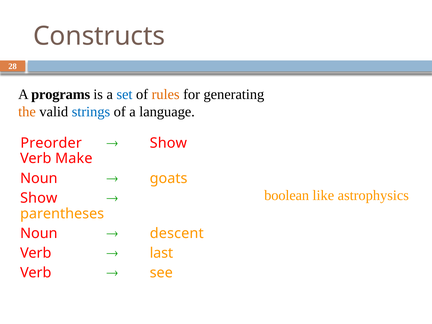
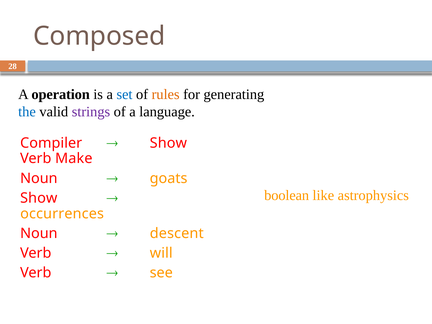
Constructs: Constructs -> Composed
programs: programs -> operation
the colour: orange -> blue
strings colour: blue -> purple
Preorder: Preorder -> Compiler
parentheses: parentheses -> occurrences
last: last -> will
